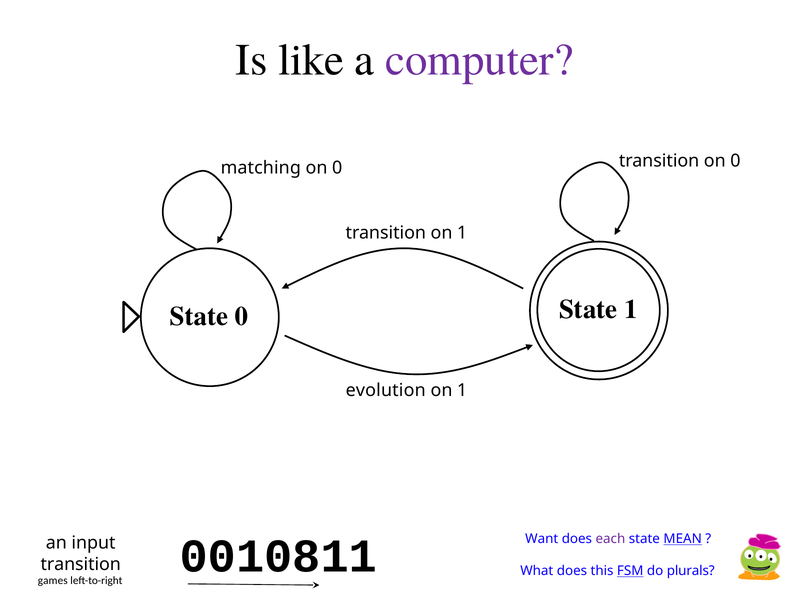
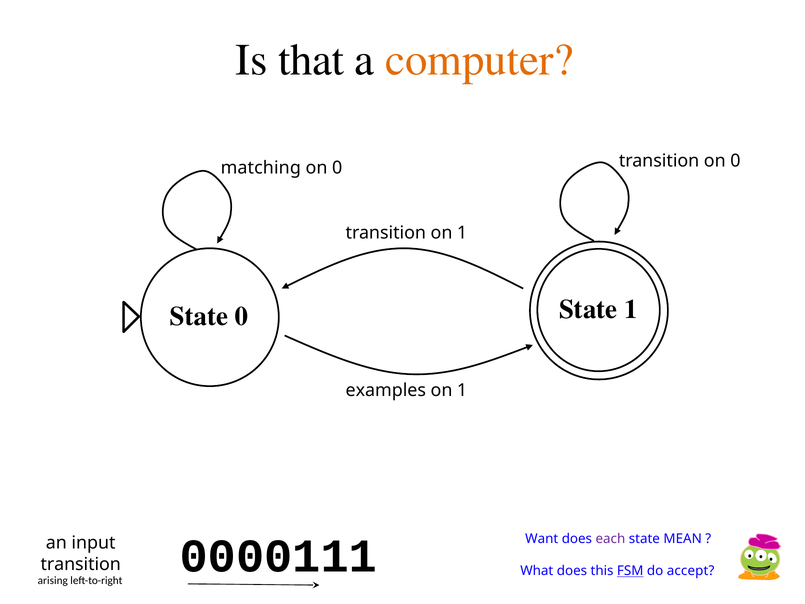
like: like -> that
computer colour: purple -> orange
evolution: evolution -> examples
MEAN underline: present -> none
0010811: 0010811 -> 0000111
plurals: plurals -> accept
games: games -> arising
